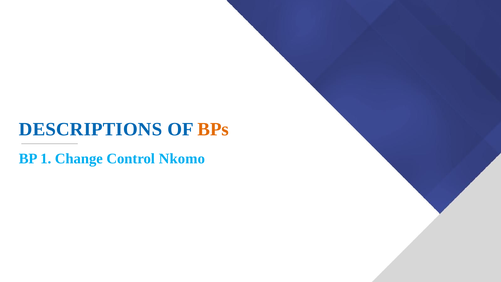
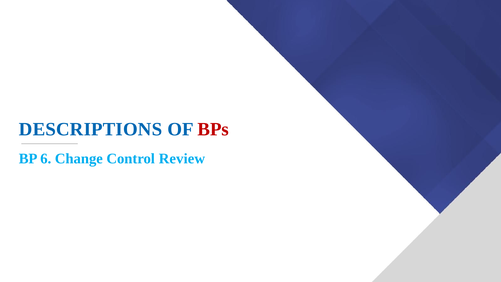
BPs colour: orange -> red
1: 1 -> 6
Nkomo: Nkomo -> Review
